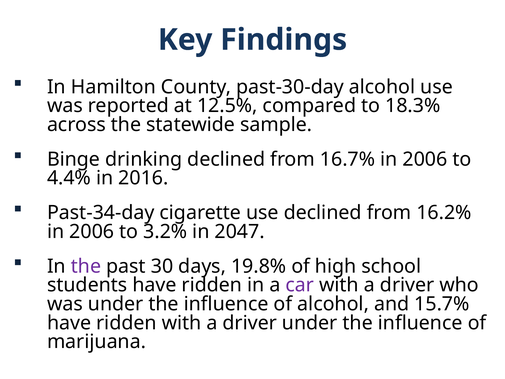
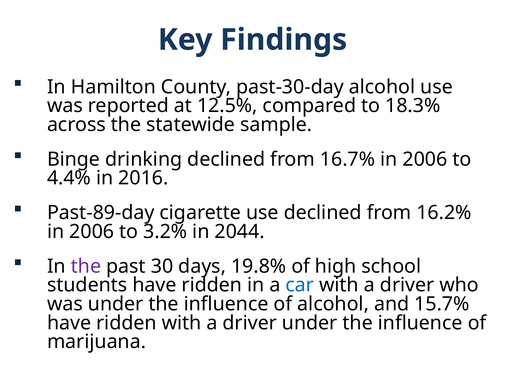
Past-34-day: Past-34-day -> Past-89-day
2047: 2047 -> 2044
car colour: purple -> blue
